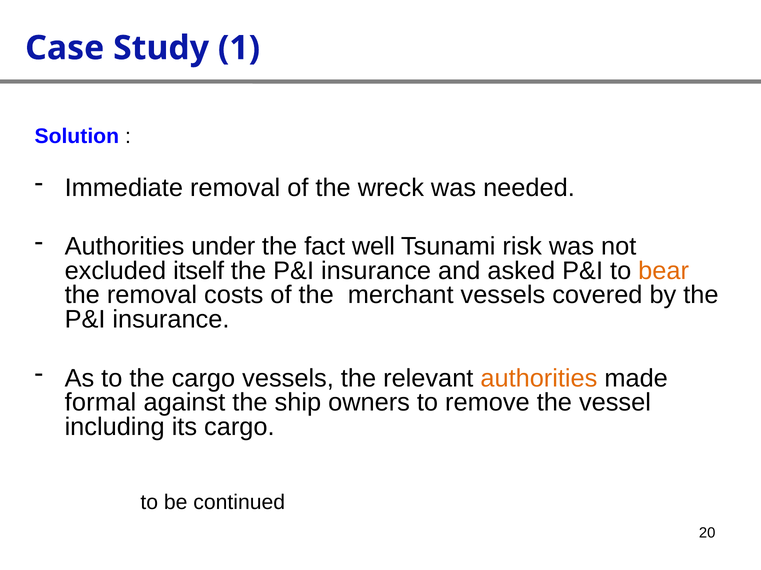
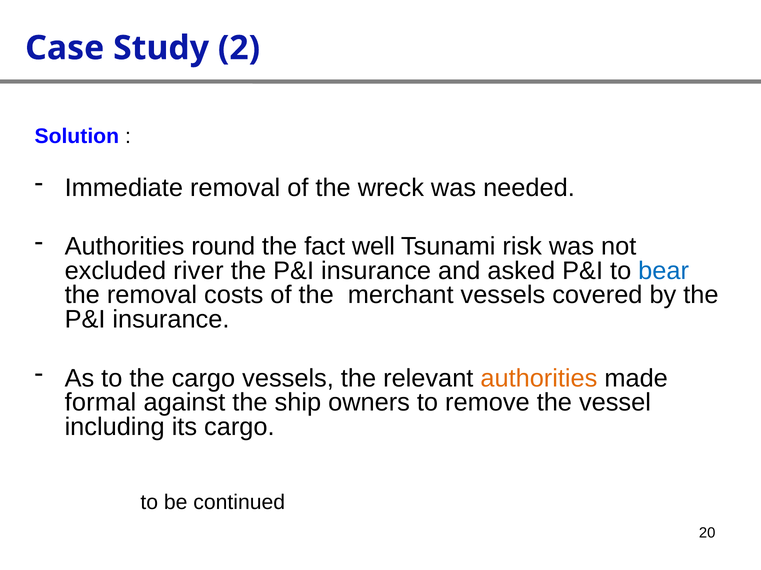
1: 1 -> 2
under: under -> round
itself: itself -> river
bear colour: orange -> blue
